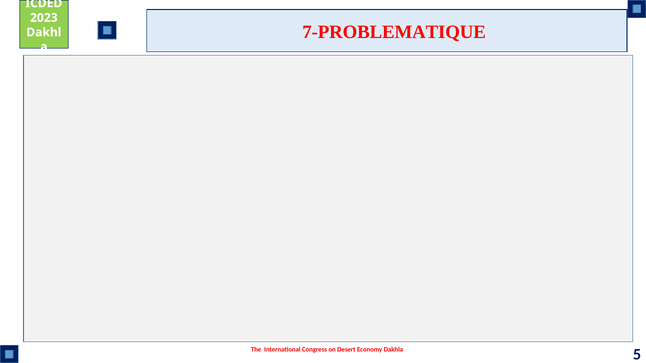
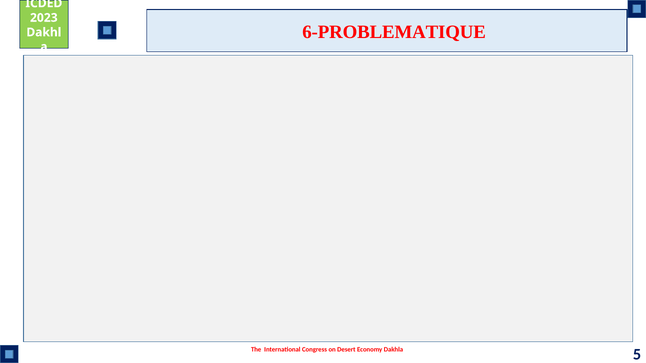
7-PROBLEMATIQUE: 7-PROBLEMATIQUE -> 6-PROBLEMATIQUE
